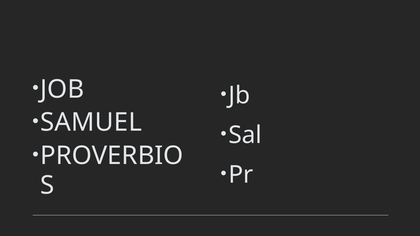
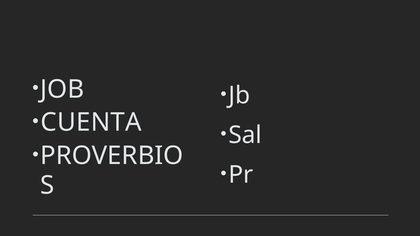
SAMUEL: SAMUEL -> CUENTA
